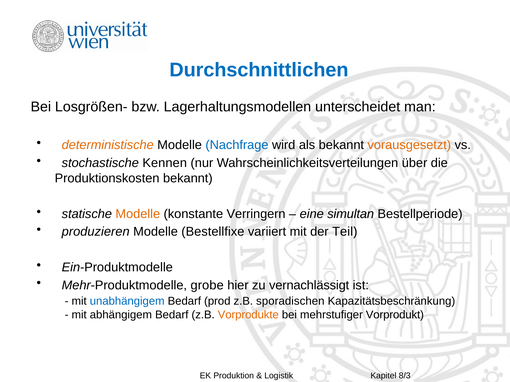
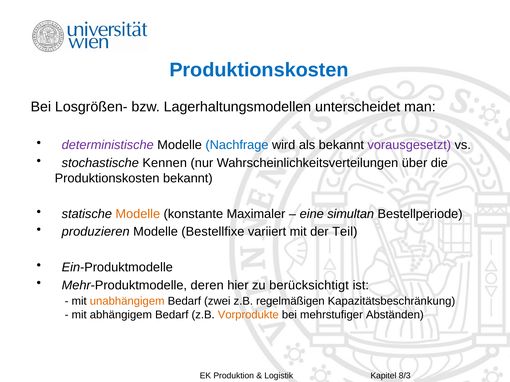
Durchschnittlichen at (259, 70): Durchschnittlichen -> Produktionskosten
deterministische colour: orange -> purple
vorausgesetzt colour: orange -> purple
Verringern: Verringern -> Maximaler
grobe: grobe -> deren
vernachlässigt: vernachlässigt -> berücksichtigt
unabhängigem colour: blue -> orange
prod: prod -> zwei
sporadischen: sporadischen -> regelmäßigen
Vorprodukt: Vorprodukt -> Abständen
